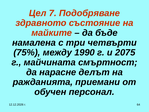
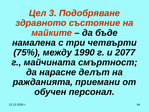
7: 7 -> 3
2075: 2075 -> 2077
